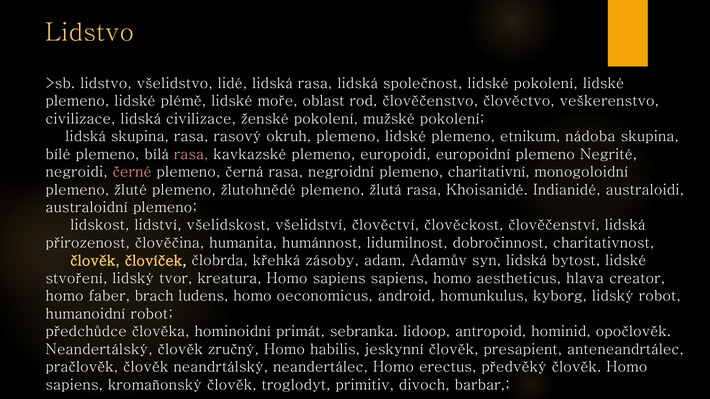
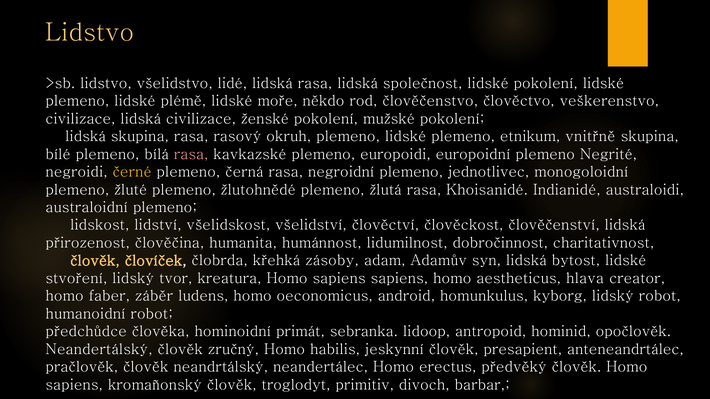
oblast: oblast -> někdo
nádoba: nádoba -> vnitřně
černé colour: pink -> yellow
charitativní: charitativní -> jednotlivec
brach: brach -> záběr
